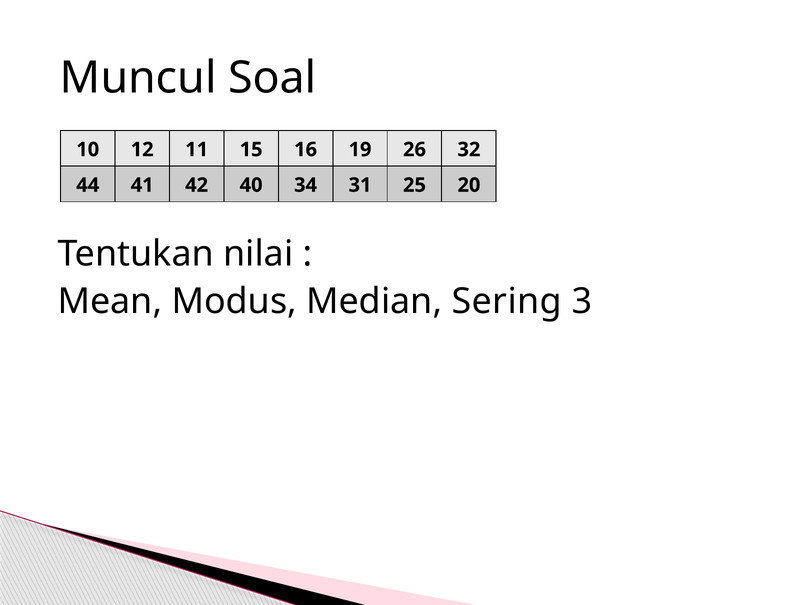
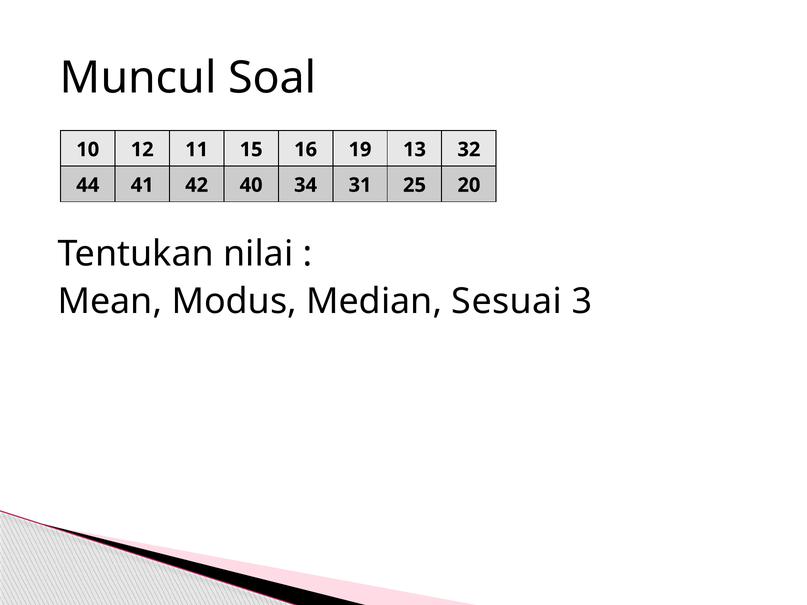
26: 26 -> 13
Sering: Sering -> Sesuai
